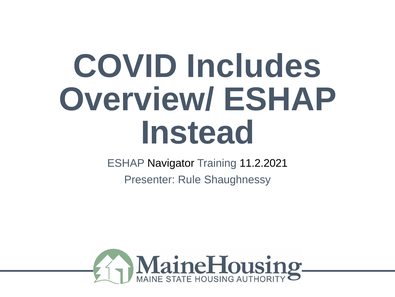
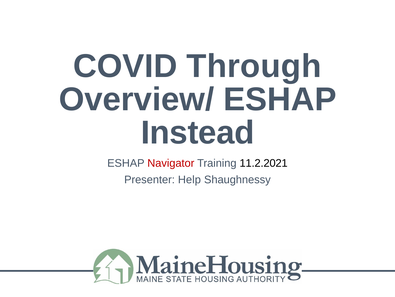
Includes: Includes -> Through
Navigator colour: black -> red
Rule: Rule -> Help
